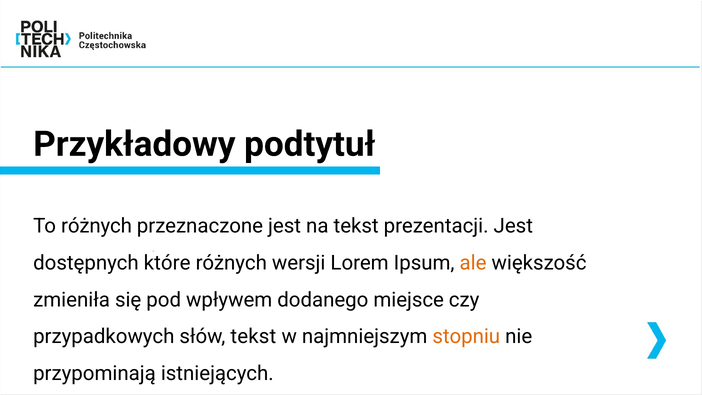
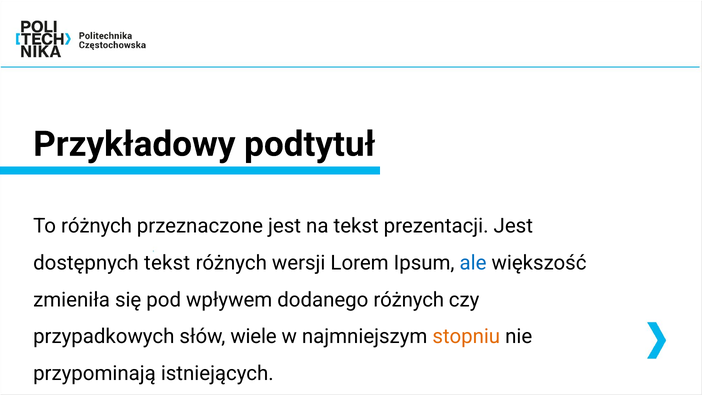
dostępnych które: które -> tekst
ale colour: orange -> blue
dodanego miejsce: miejsce -> różnych
słów tekst: tekst -> wiele
